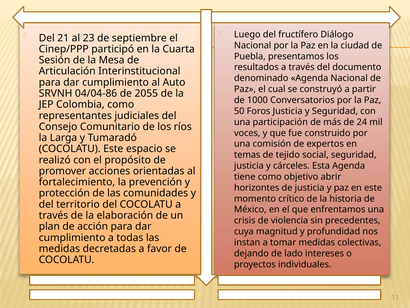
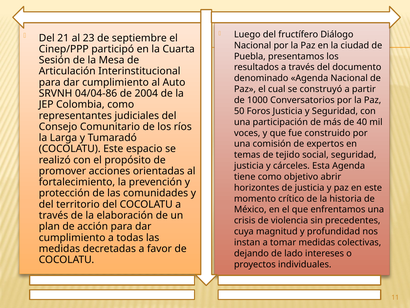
2055: 2055 -> 2004
24: 24 -> 40
